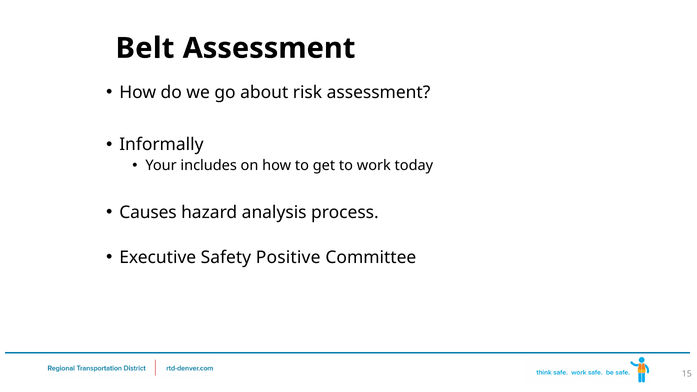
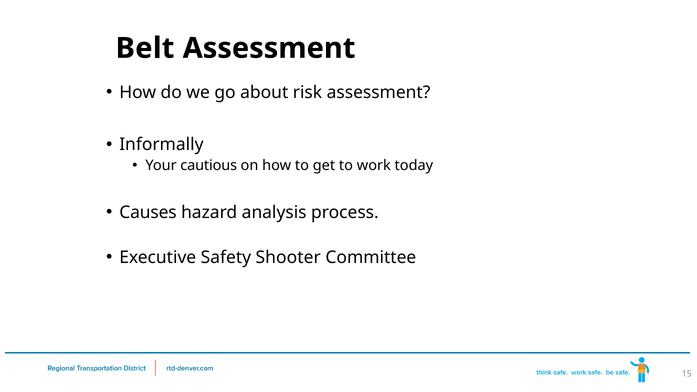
includes: includes -> cautious
Positive: Positive -> Shooter
